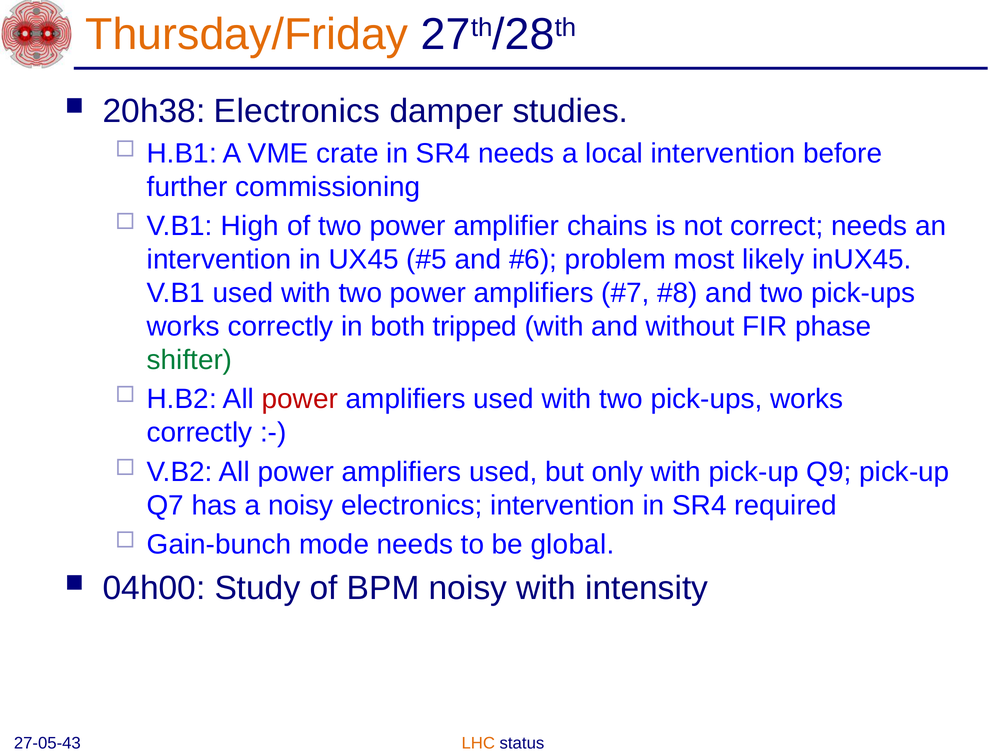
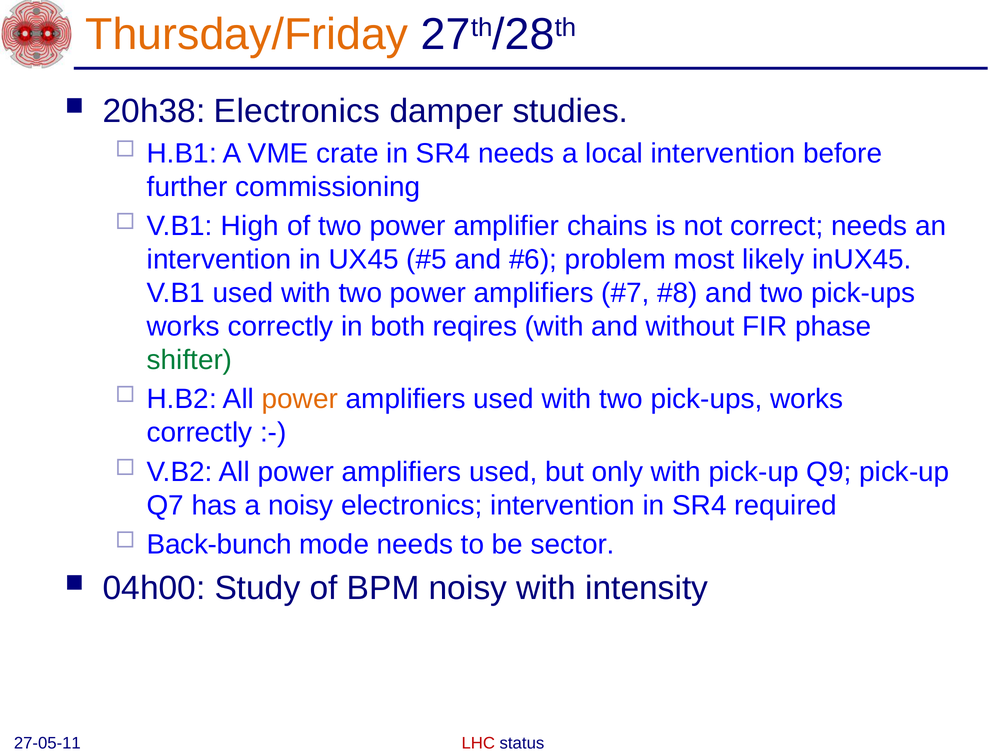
tripped: tripped -> reqires
power at (300, 399) colour: red -> orange
Gain-bunch: Gain-bunch -> Back-bunch
global: global -> sector
27-05-43: 27-05-43 -> 27-05-11
LHC colour: orange -> red
